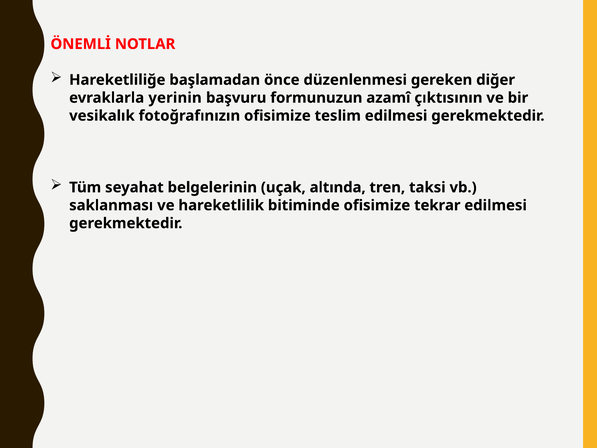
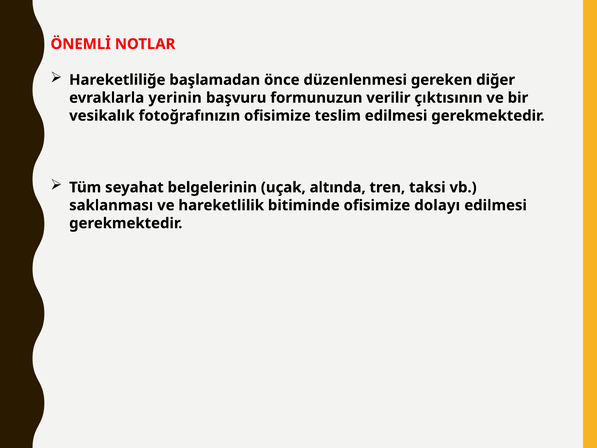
azamî: azamî -> verilir
tekrar: tekrar -> dolayı
